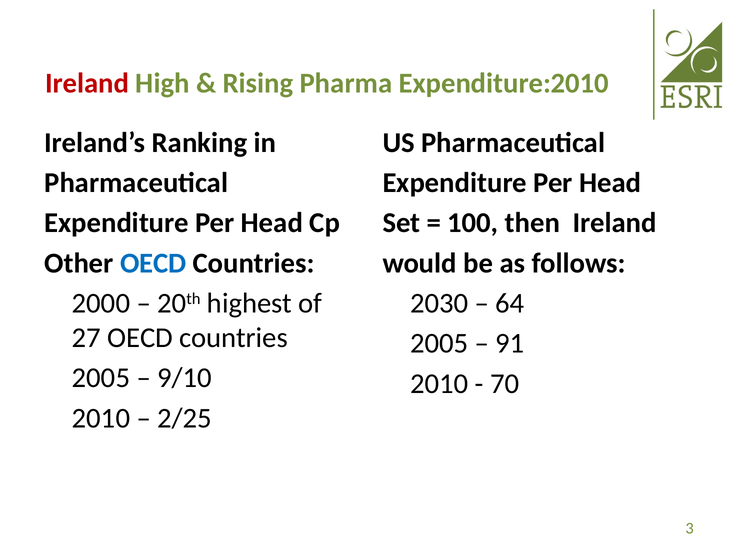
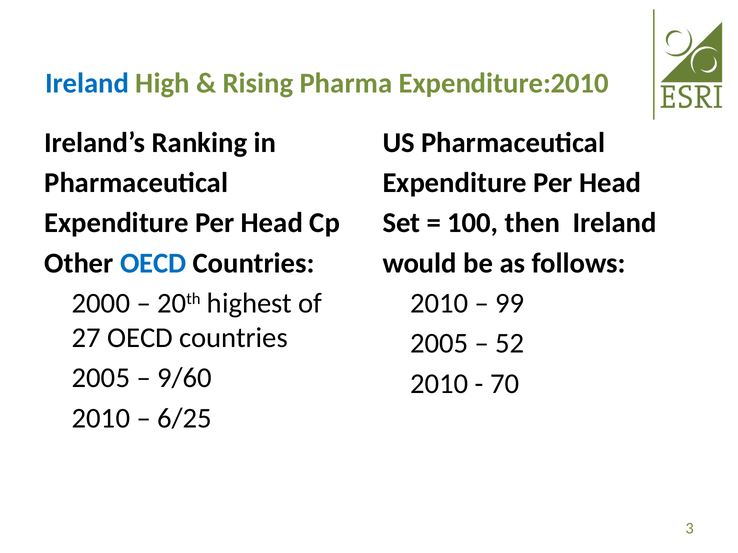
Ireland at (87, 83) colour: red -> blue
2030 at (439, 304): 2030 -> 2010
64: 64 -> 99
91: 91 -> 52
9/10: 9/10 -> 9/60
2/25: 2/25 -> 6/25
